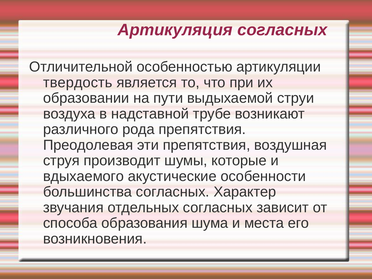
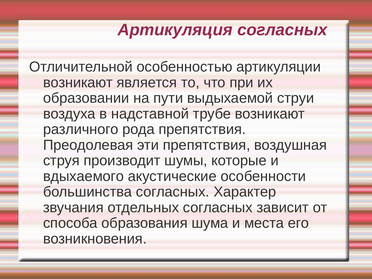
твердость at (78, 83): твердость -> возникают
